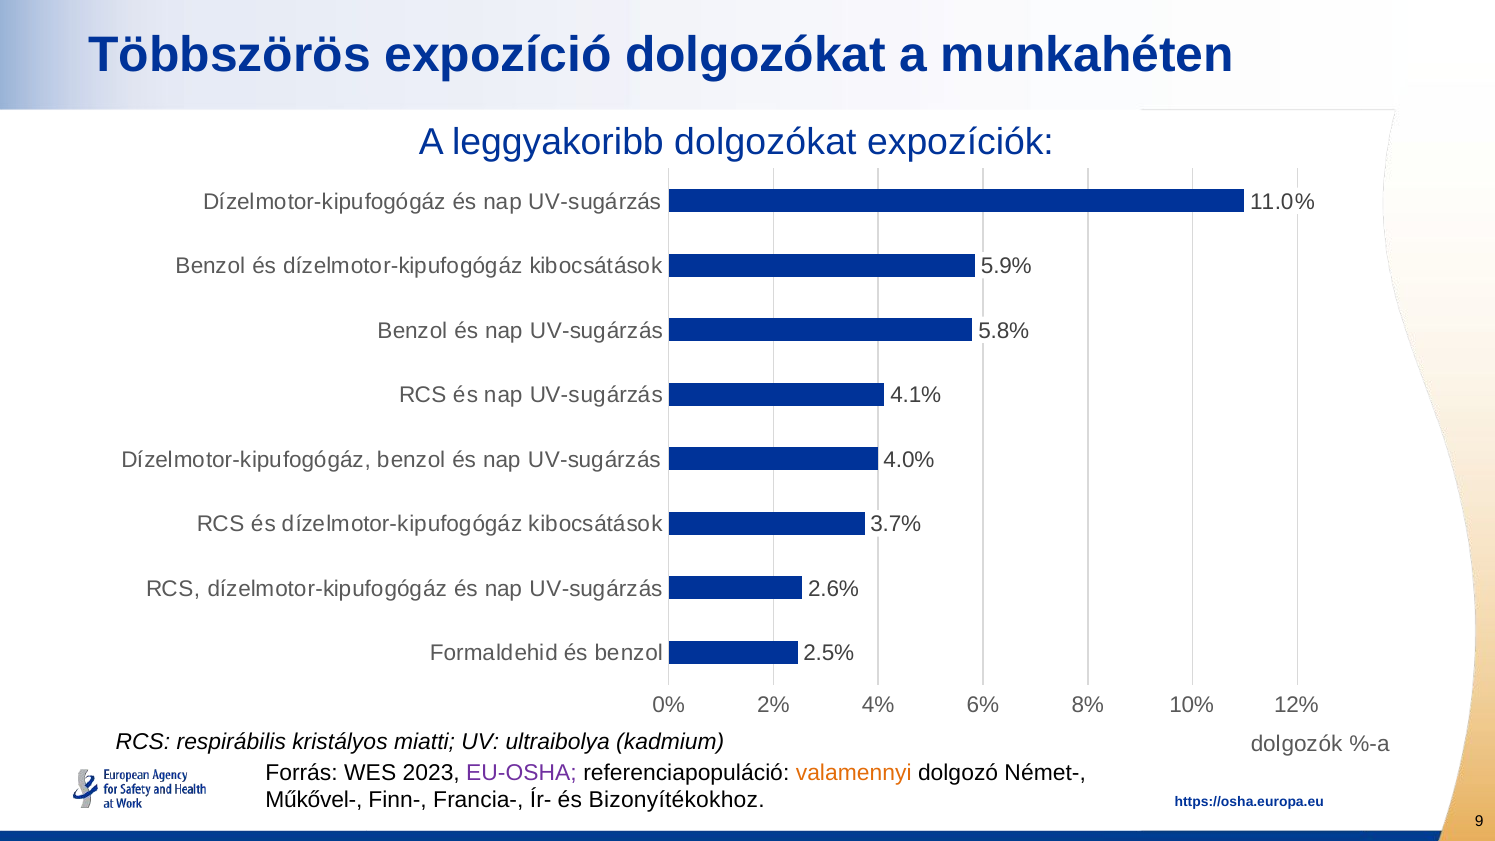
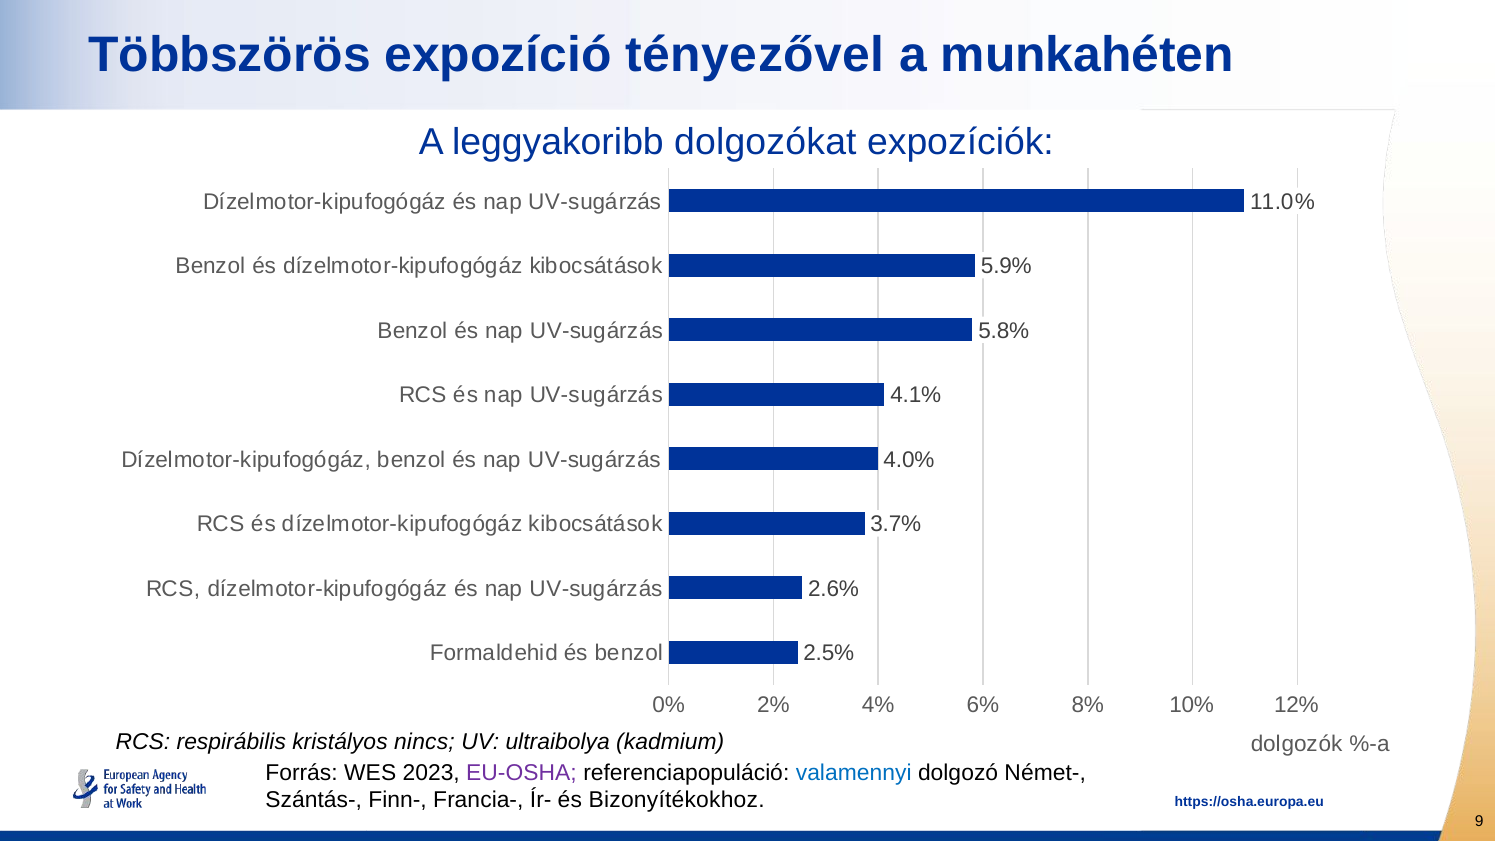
expozíció dolgozókat: dolgozókat -> tényezővel
miatti: miatti -> nincs
valamennyi colour: orange -> blue
Műkővel-: Műkővel- -> Szántás-
